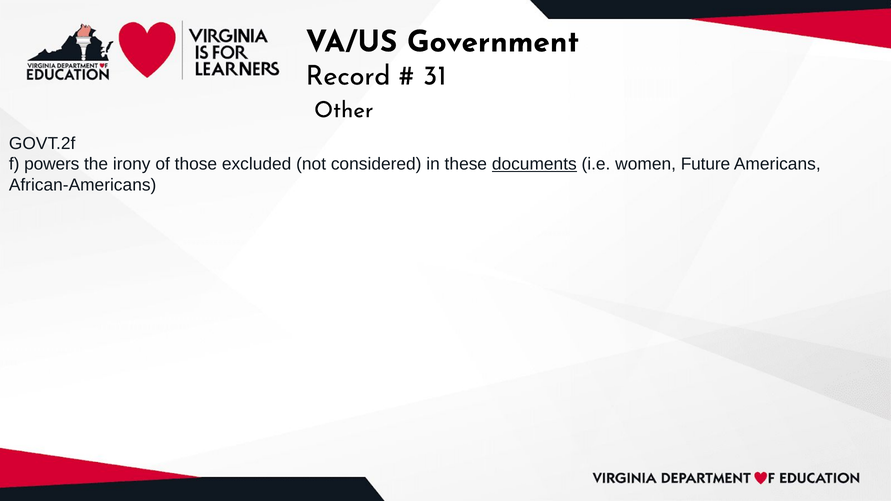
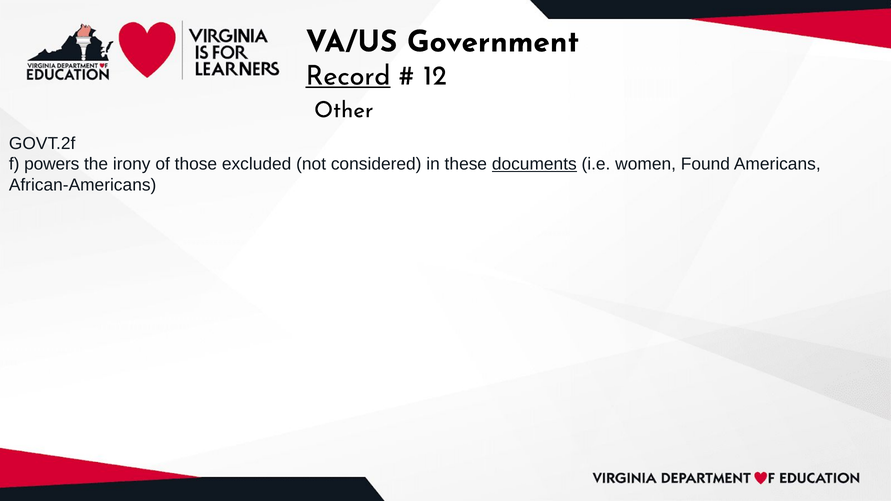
Record underline: none -> present
31: 31 -> 12
Future: Future -> Found
